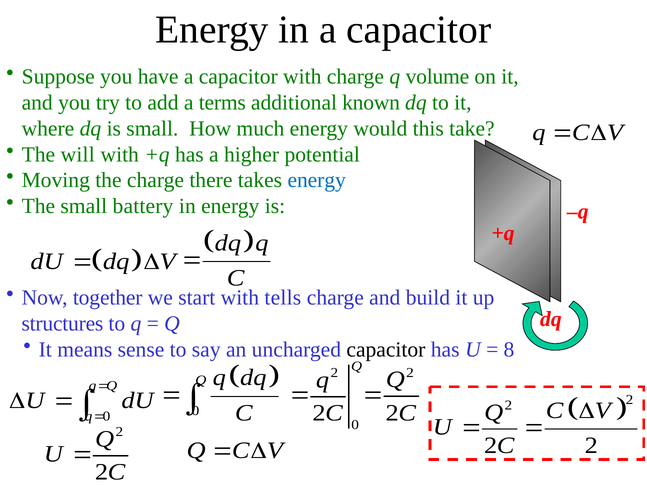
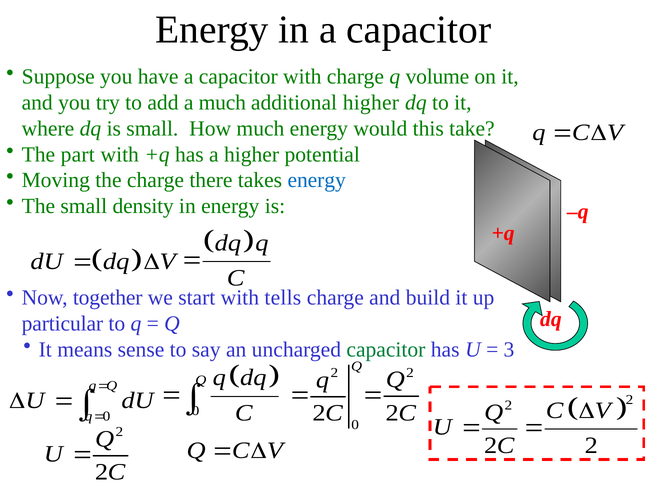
a terms: terms -> much
additional known: known -> higher
will: will -> part
battery: battery -> density
structures: structures -> particular
capacitor at (386, 350) colour: black -> green
8: 8 -> 3
